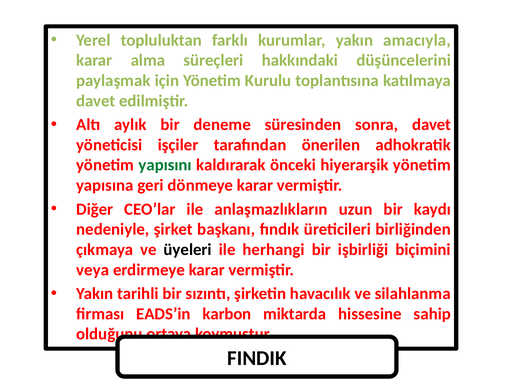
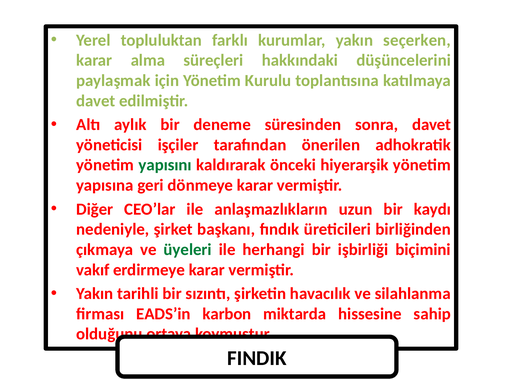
amacıyla: amacıyla -> seçerken
üyeleri colour: black -> green
veya: veya -> vakıf
